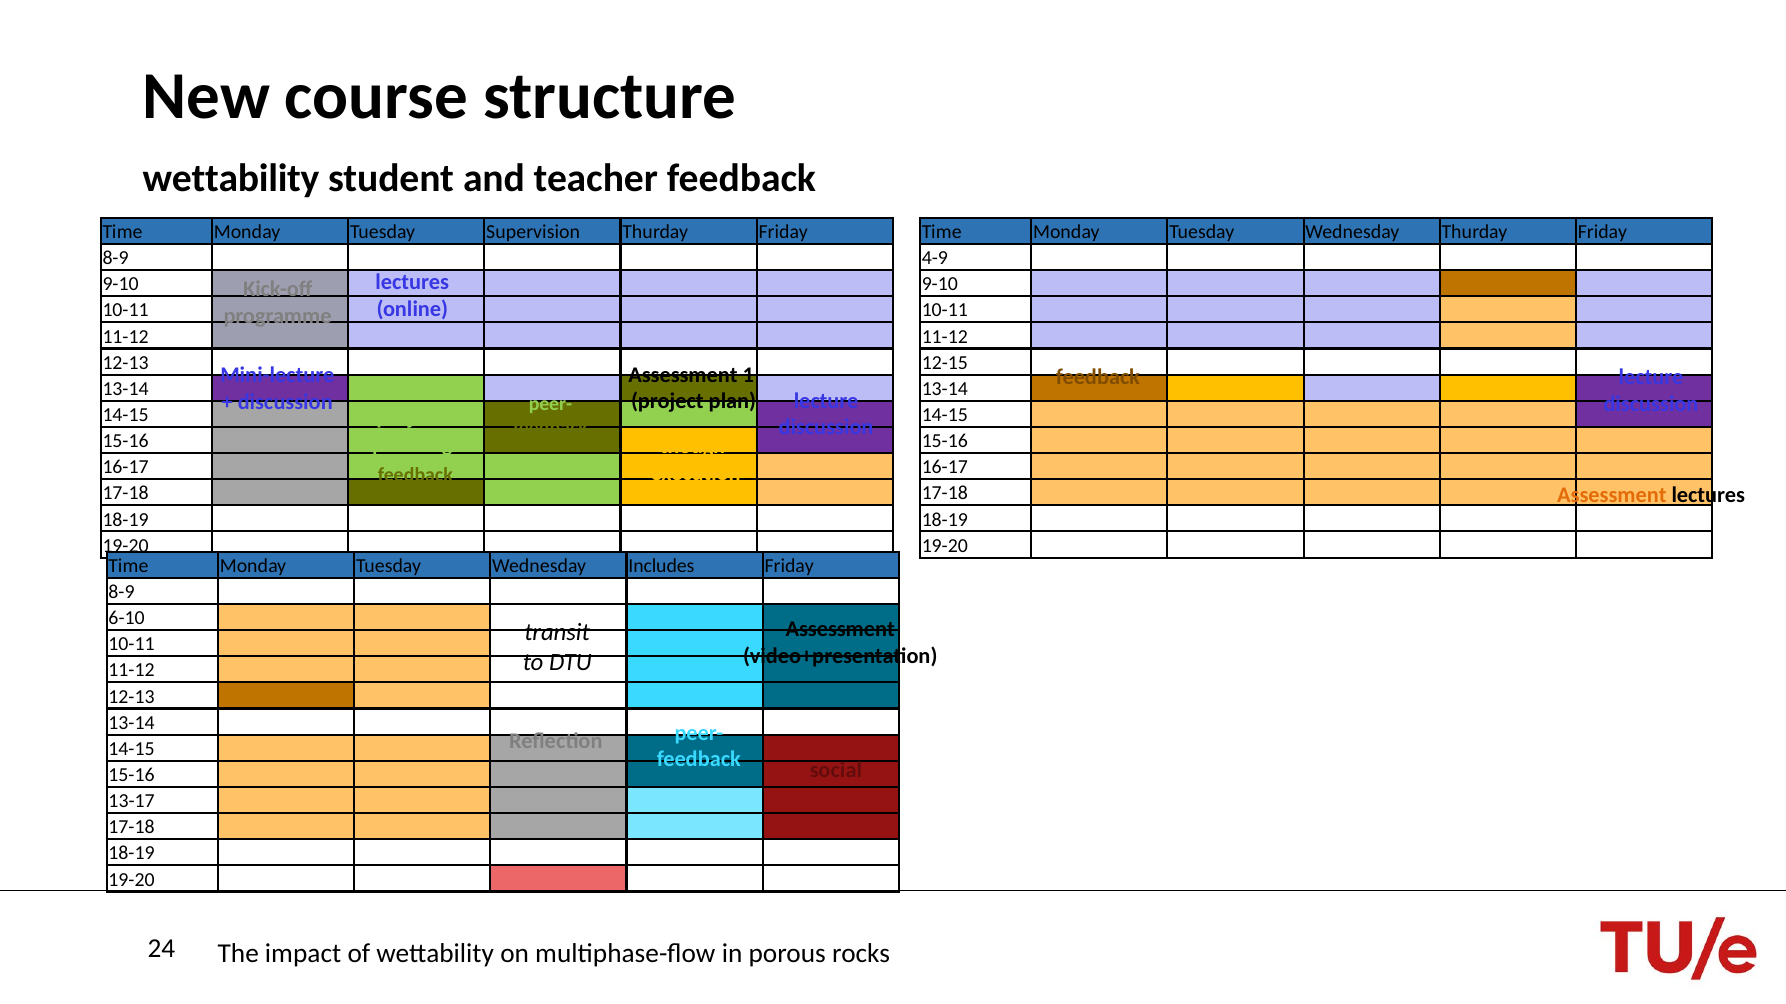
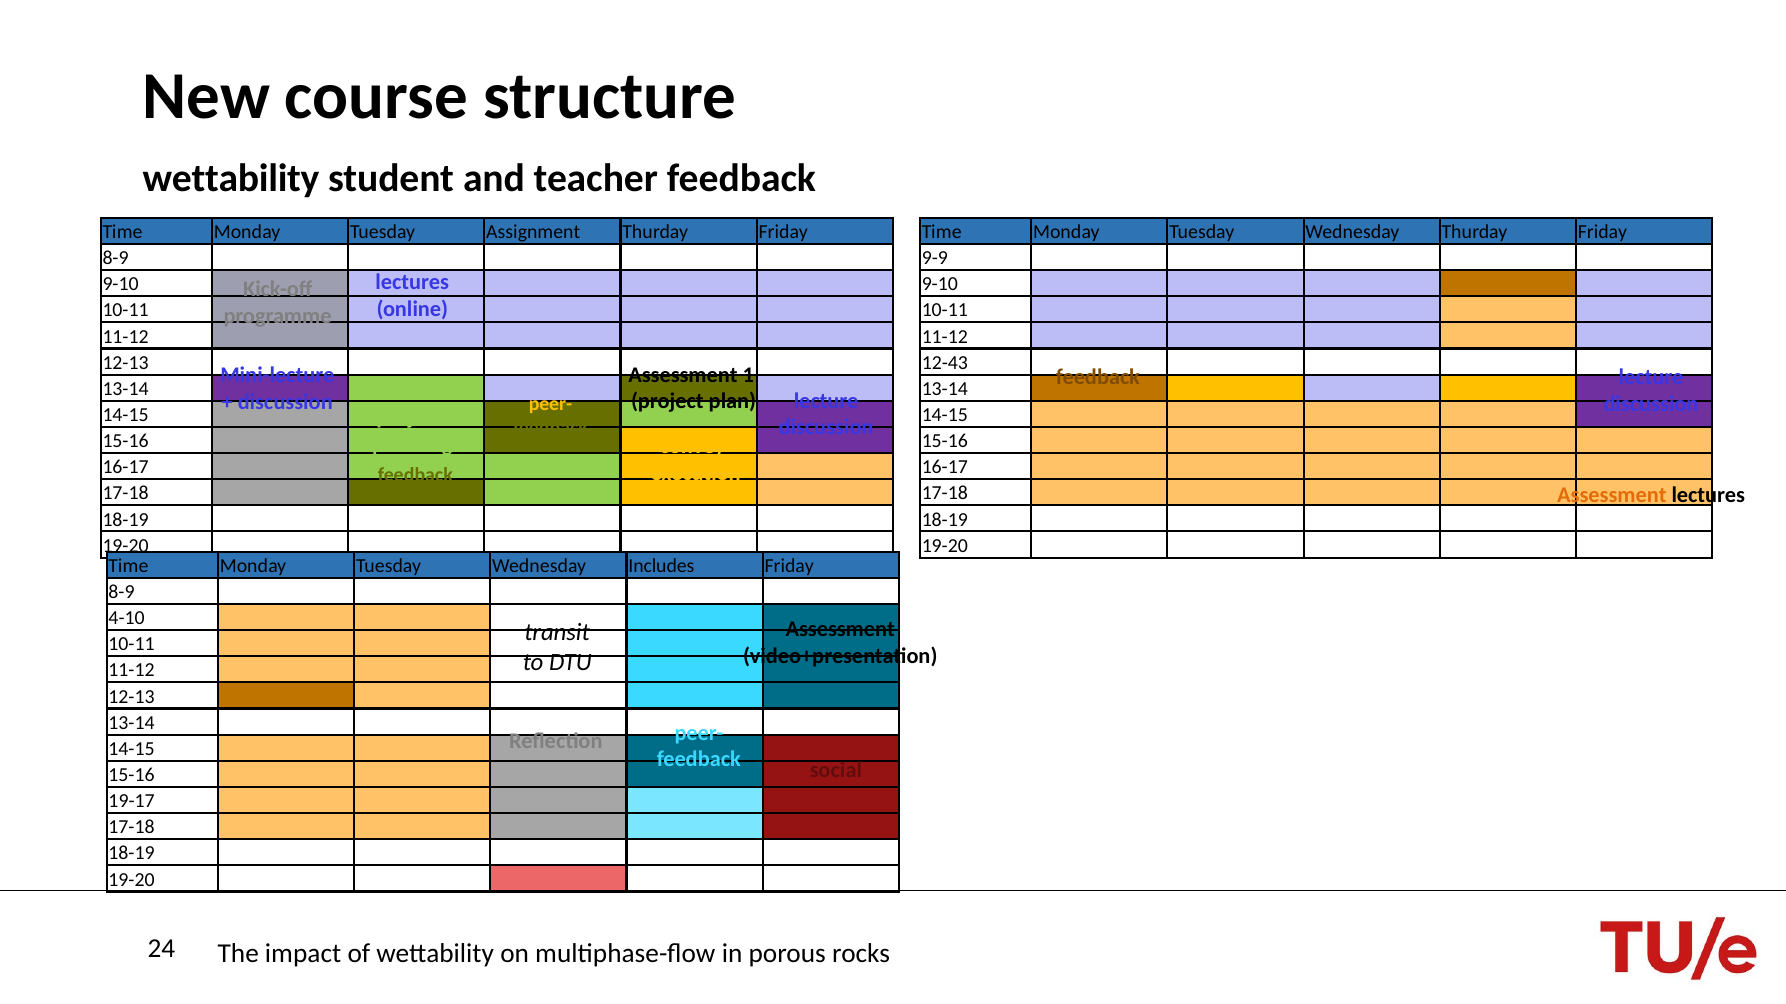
Supervision: Supervision -> Assignment
4-9: 4-9 -> 9-9
12-15: 12-15 -> 12-43
peer- at (550, 404) colour: light green -> yellow
though-: though- -> convey-
6-10: 6-10 -> 4-10
13-17: 13-17 -> 19-17
